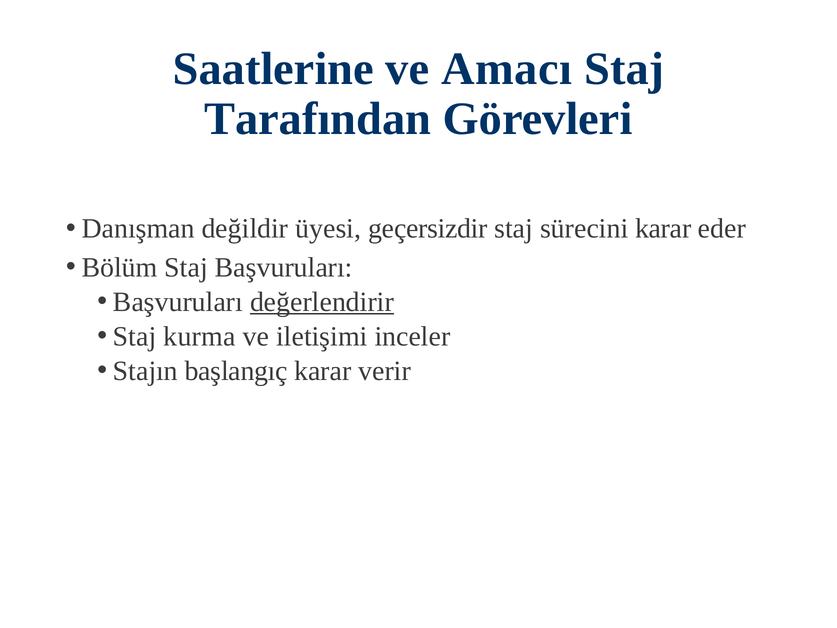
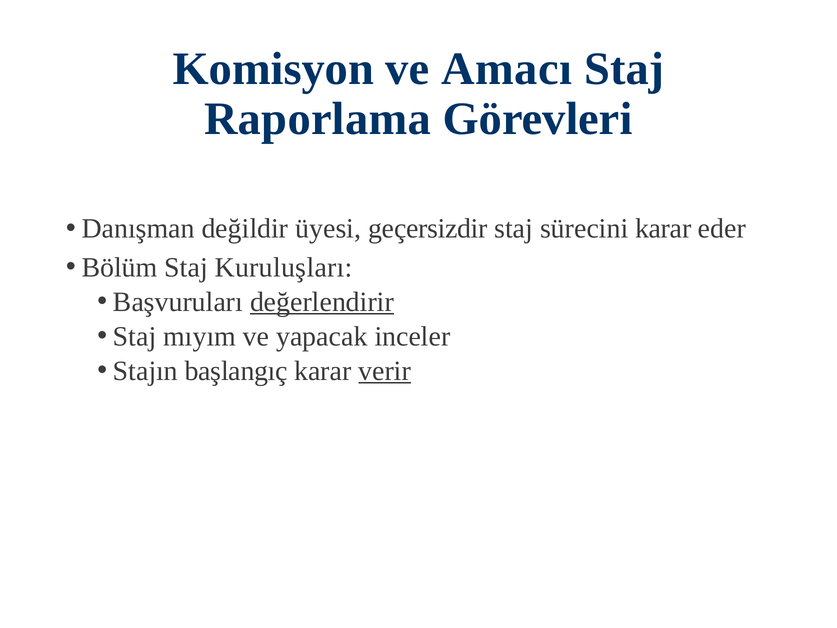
Saatlerine: Saatlerine -> Komisyon
Tarafından: Tarafından -> Raporlama
Staj Başvuruları: Başvuruları -> Kuruluşları
kurma: kurma -> mıyım
iletişimi: iletişimi -> yapacak
verir underline: none -> present
